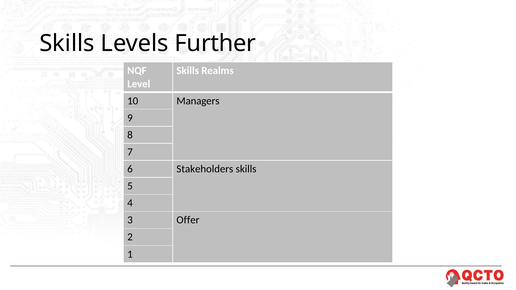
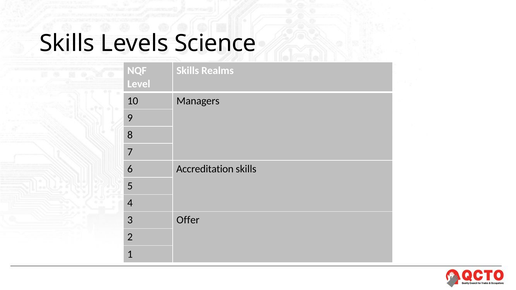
Further: Further -> Science
Stakeholders: Stakeholders -> Accreditation
